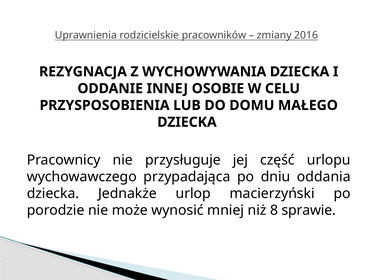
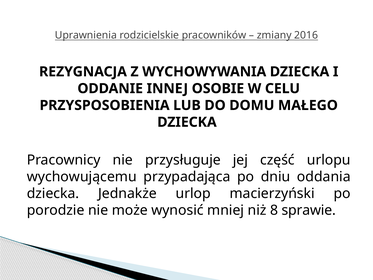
wychowawczego: wychowawczego -> wychowującemu
